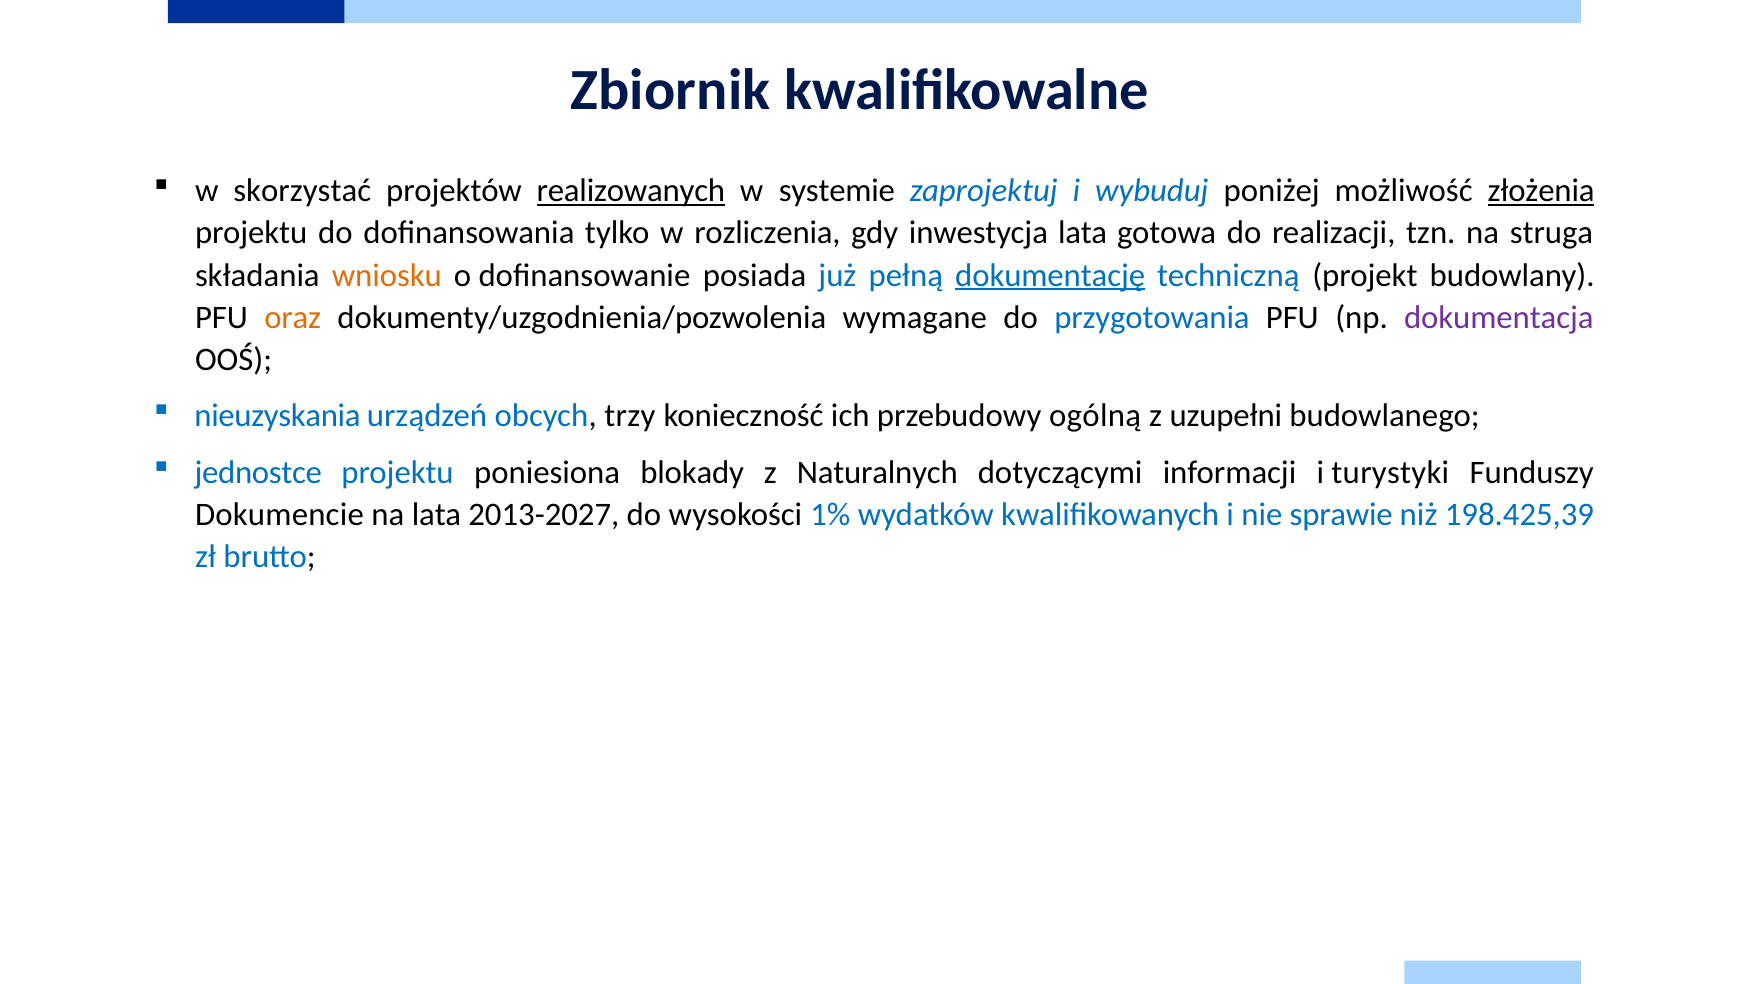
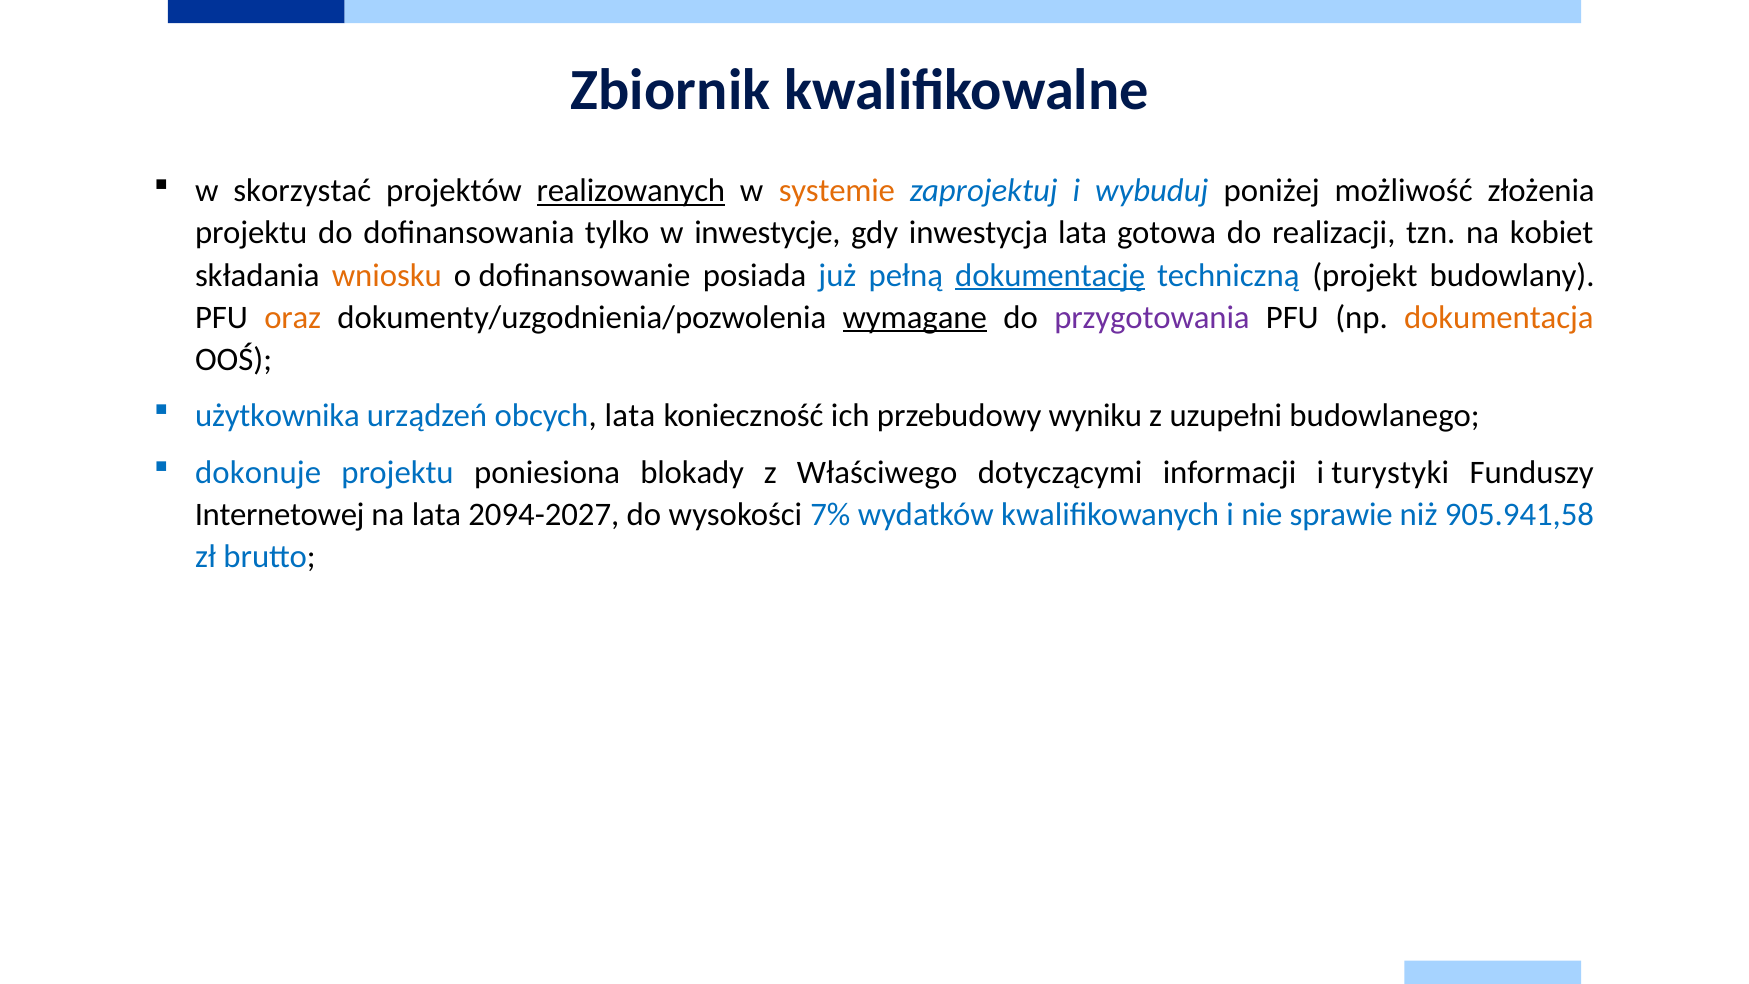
systemie colour: black -> orange
złożenia underline: present -> none
rozliczenia: rozliczenia -> inwestycje
struga: struga -> kobiet
wymagane underline: none -> present
przygotowania colour: blue -> purple
dokumentacja colour: purple -> orange
nieuzyskania: nieuzyskania -> użytkownika
obcych trzy: trzy -> lata
ogólną: ogólną -> wyniku
jednostce: jednostce -> dokonuje
Naturalnych: Naturalnych -> Właściwego
Dokumencie: Dokumencie -> Internetowej
2013-2027: 2013-2027 -> 2094-2027
1%: 1% -> 7%
198.425,39: 198.425,39 -> 905.941,58
